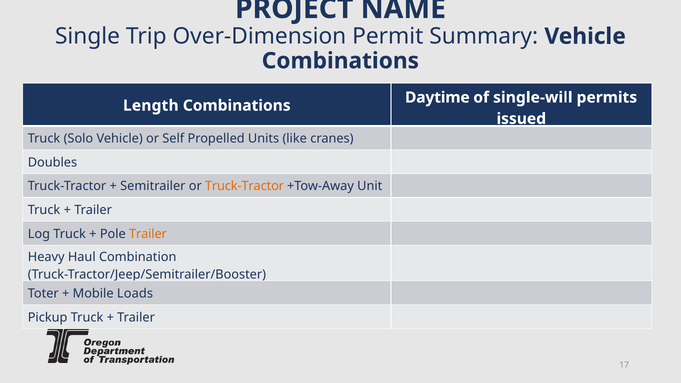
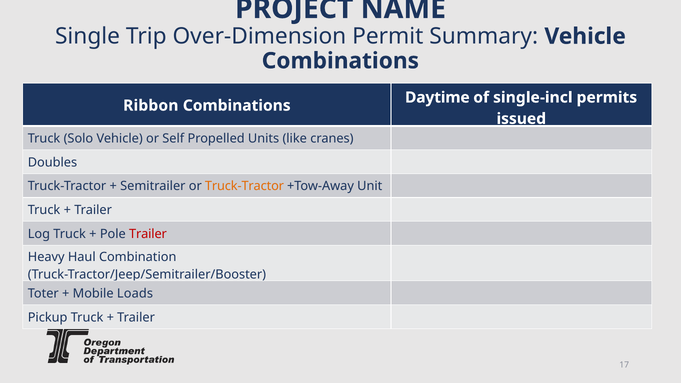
single-will: single-will -> single-incl
Length: Length -> Ribbon
Trailer at (148, 234) colour: orange -> red
